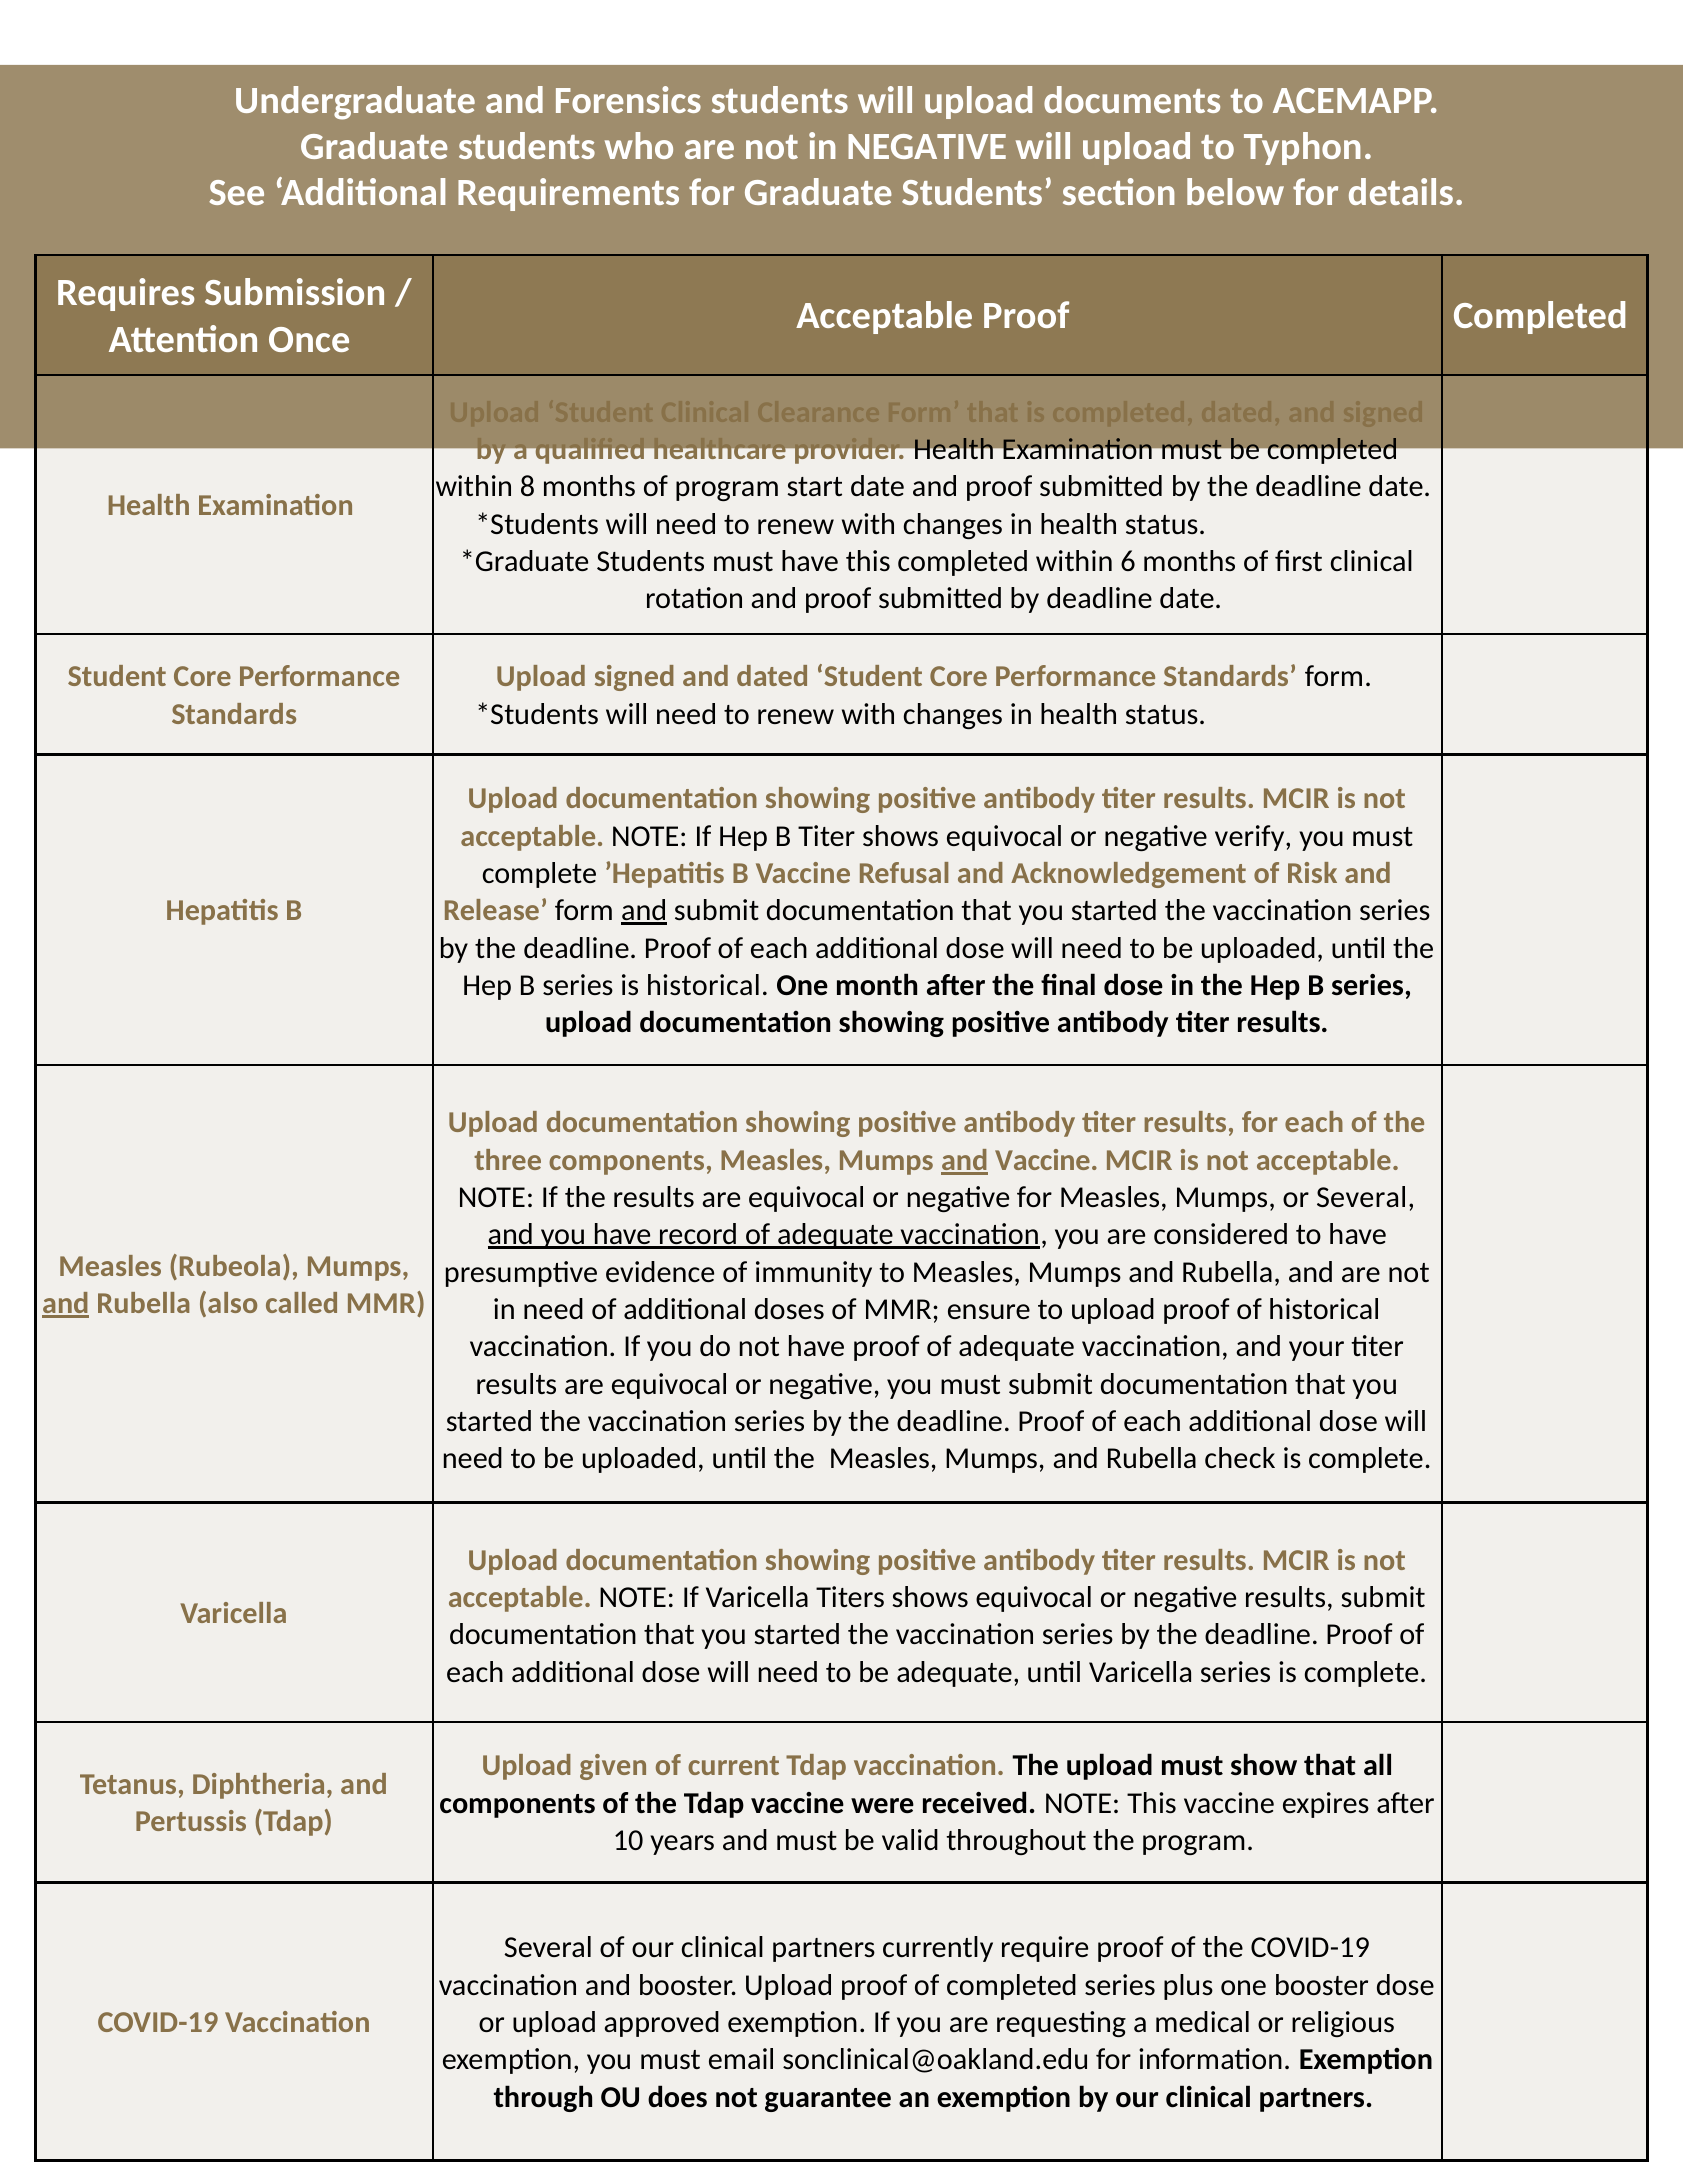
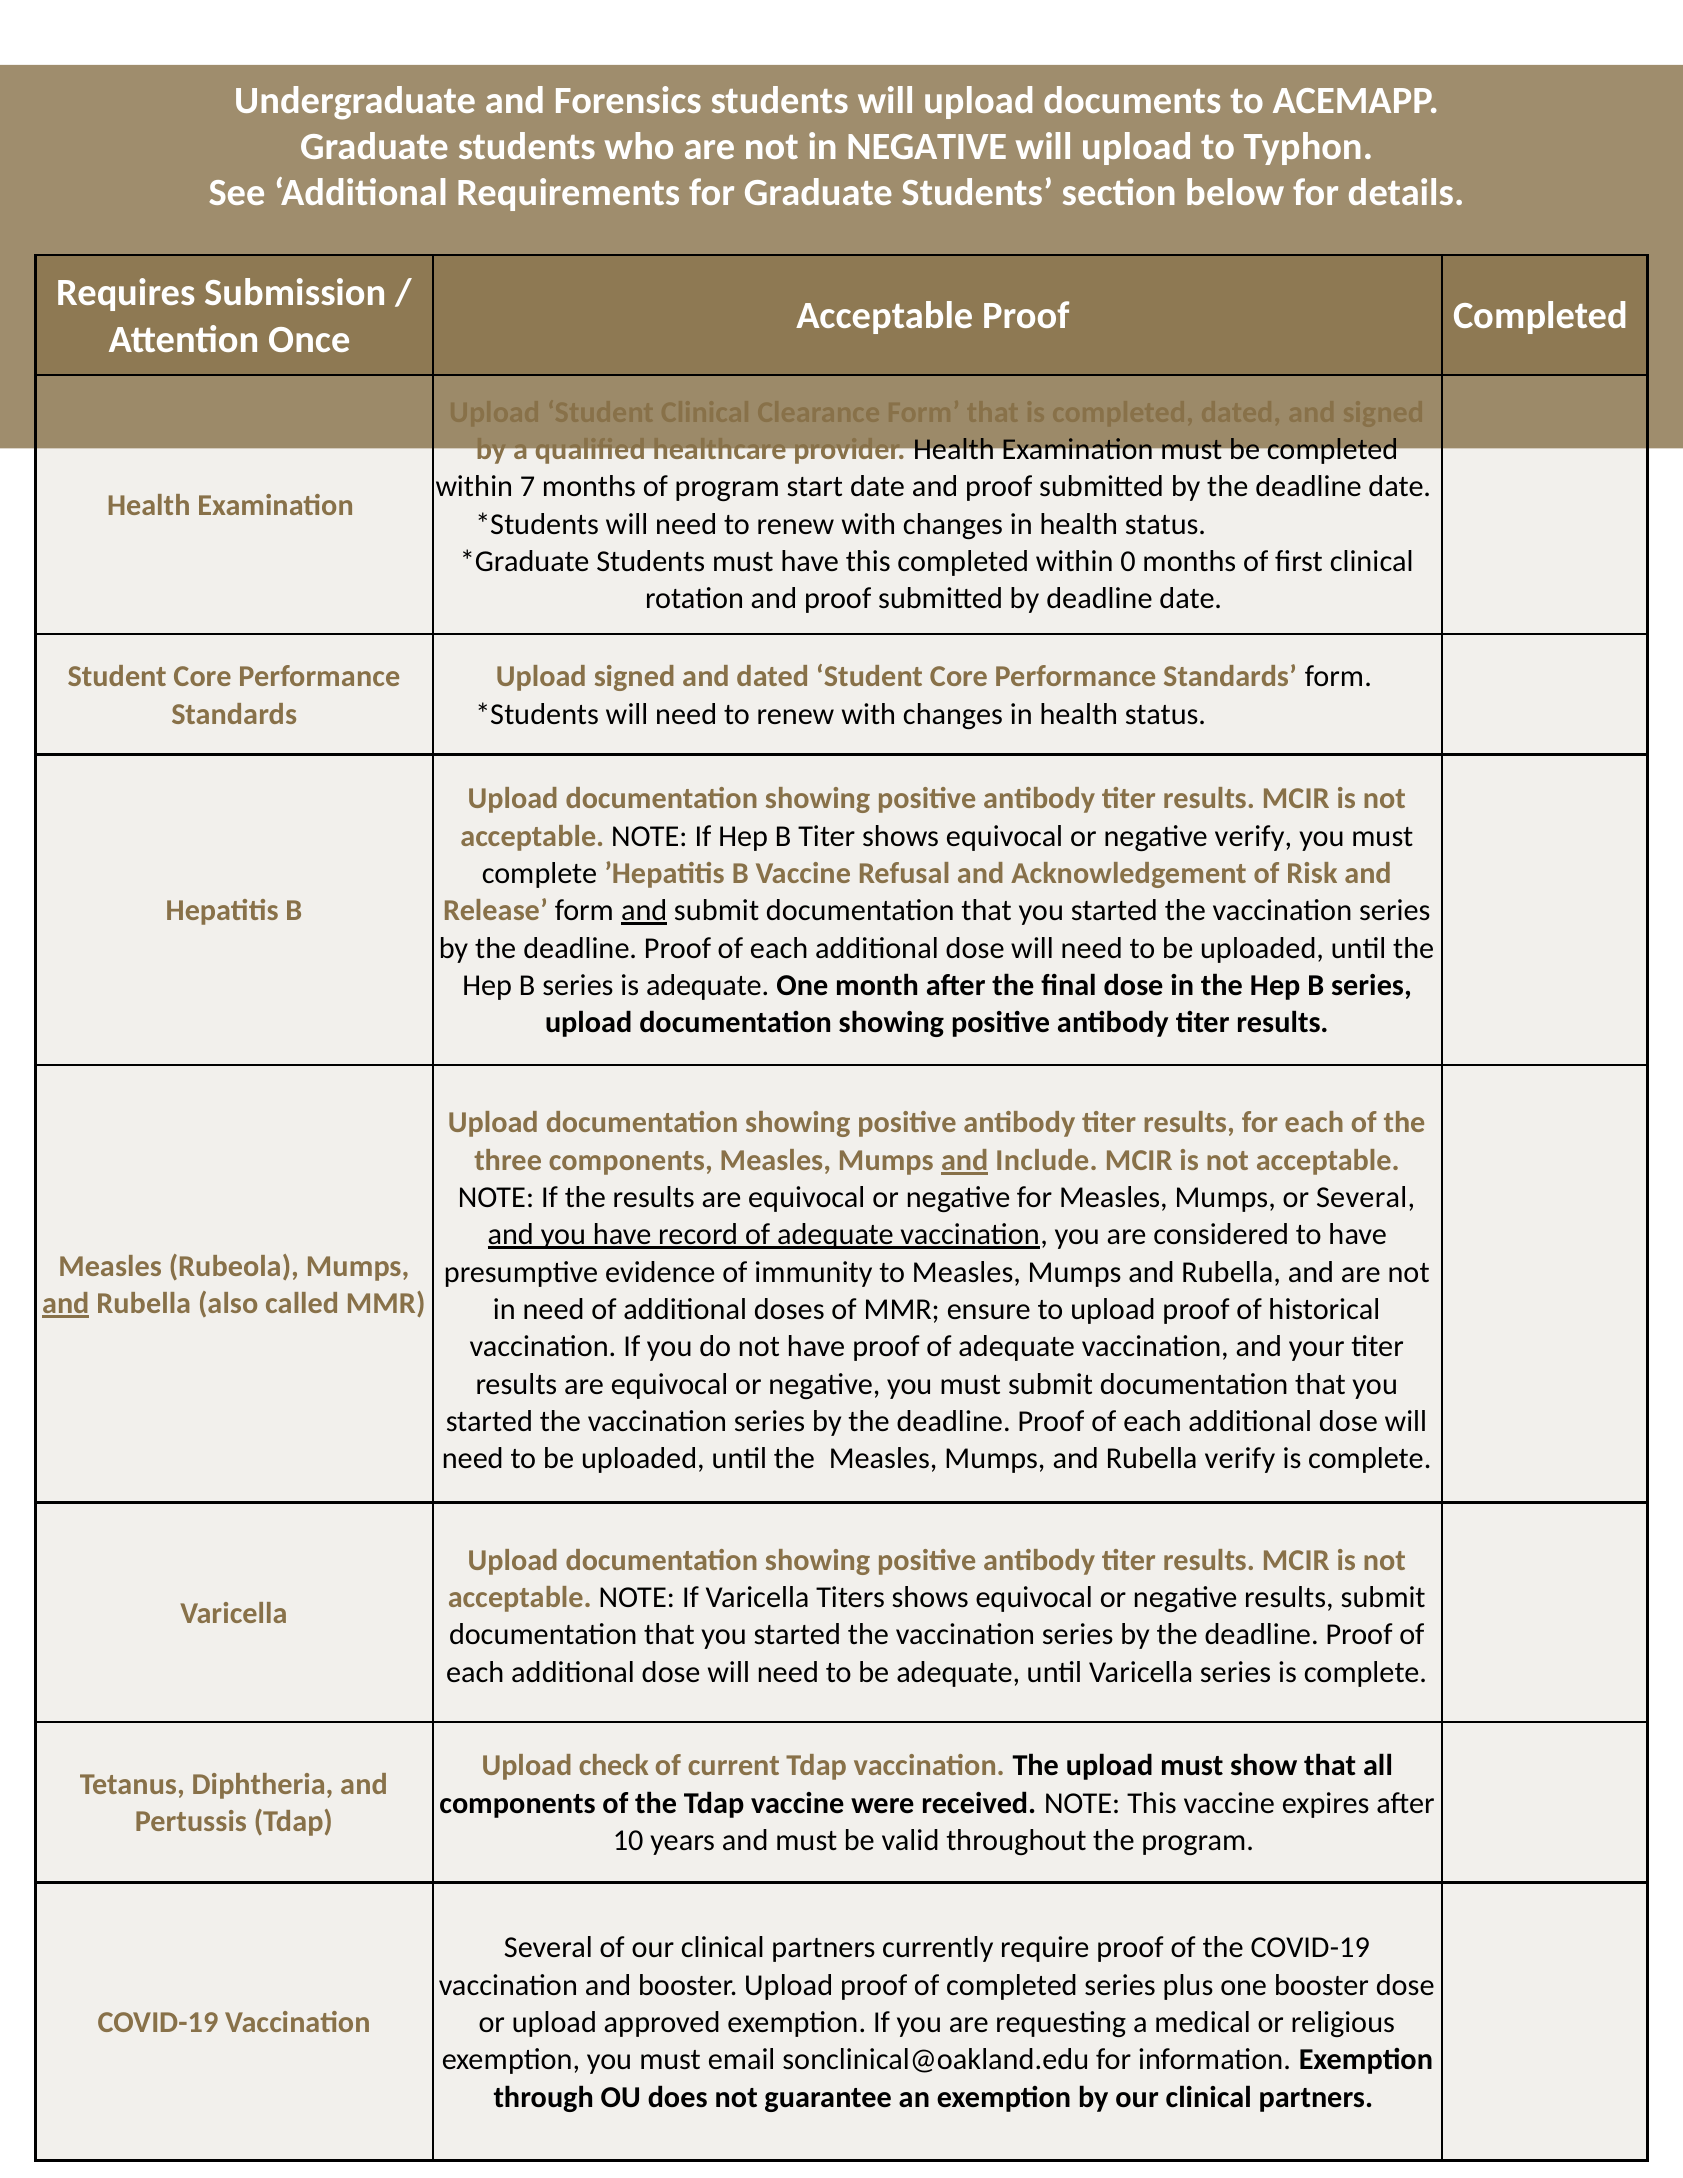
8: 8 -> 7
6: 6 -> 0
is historical: historical -> adequate
and Vaccine: Vaccine -> Include
Rubella check: check -> verify
given: given -> check
